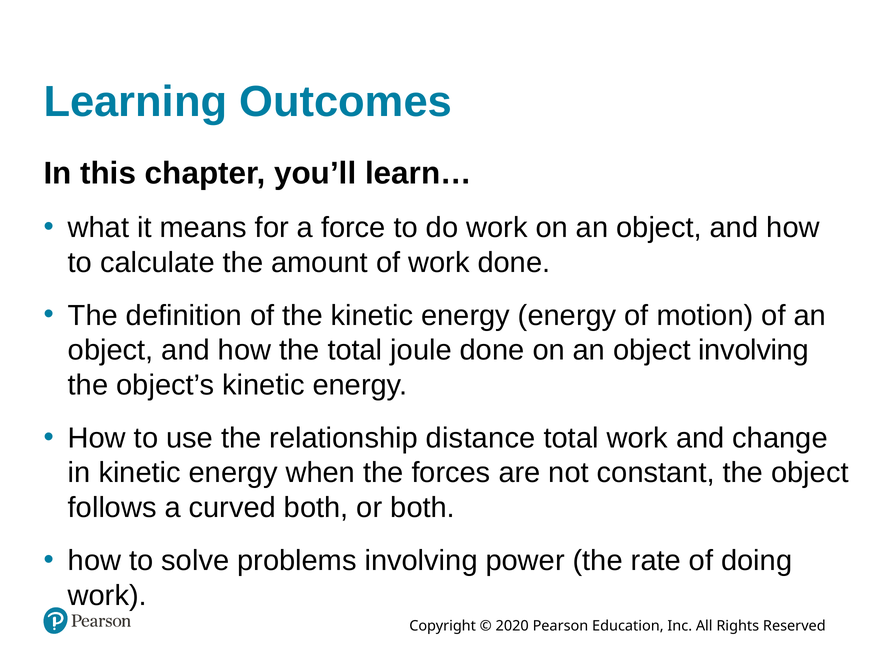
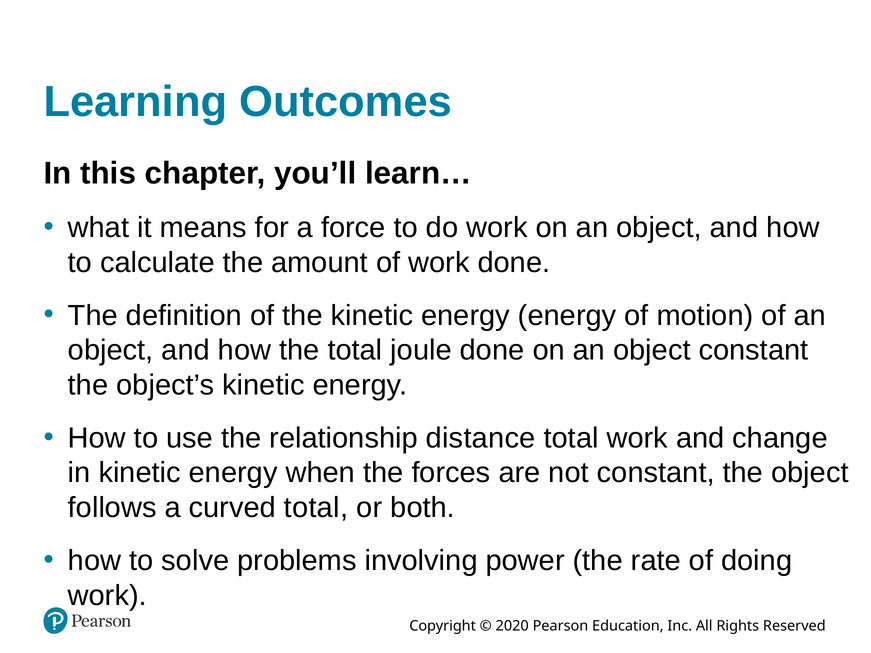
object involving: involving -> constant
curved both: both -> total
